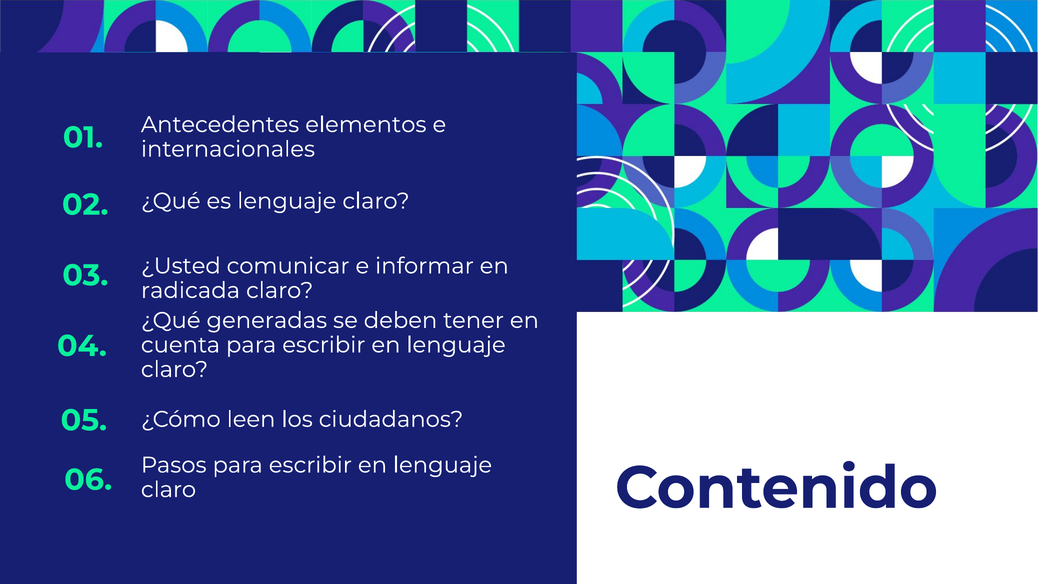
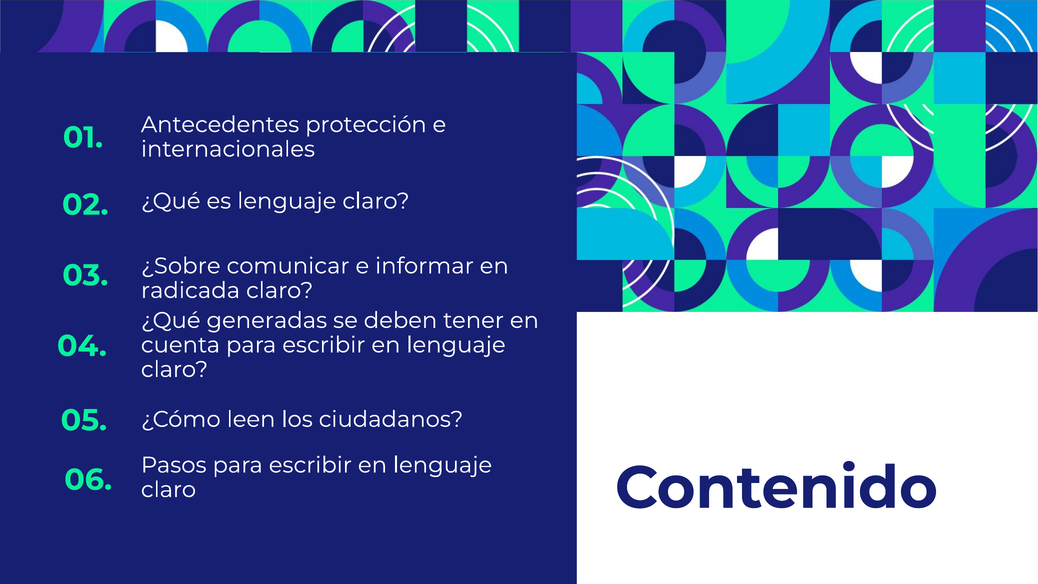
elementos: elementos -> protección
¿Usted: ¿Usted -> ¿Sobre
